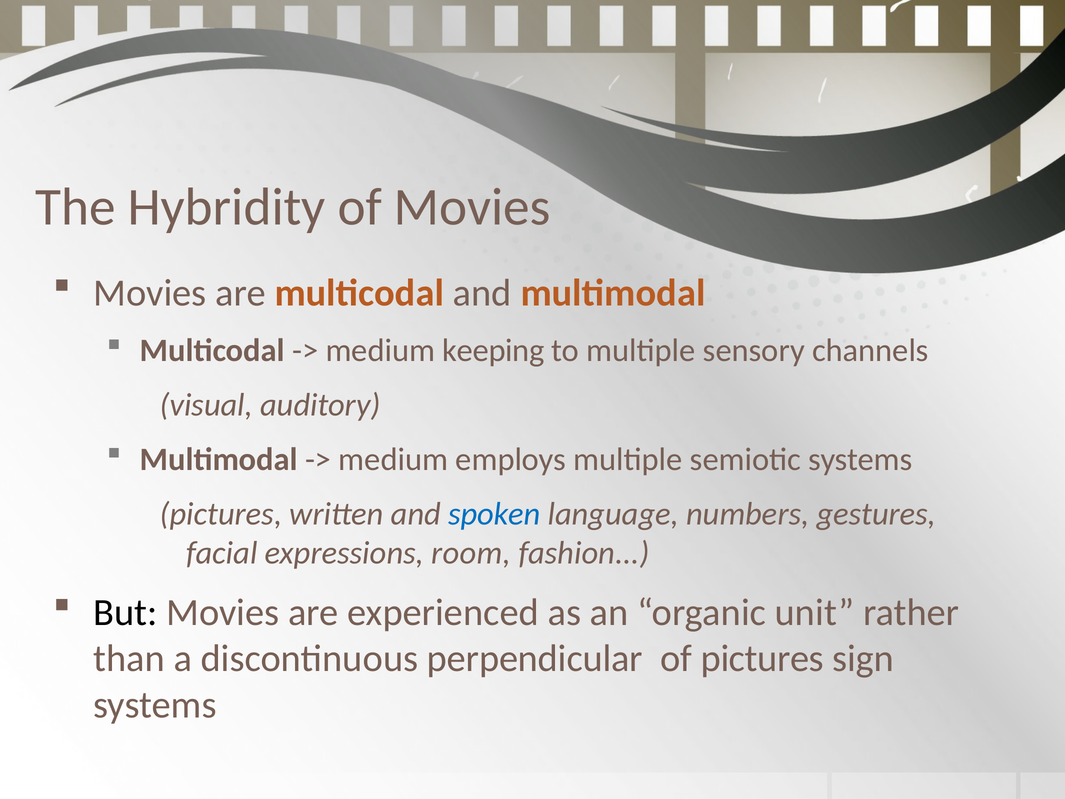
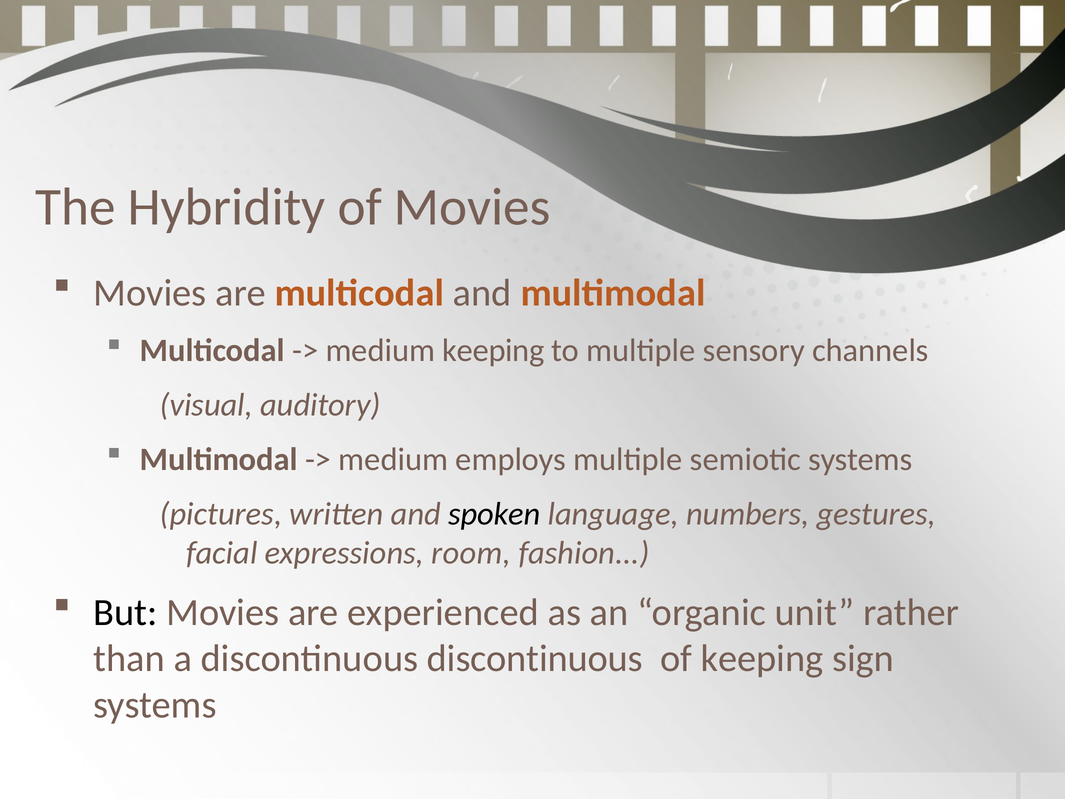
spoken colour: blue -> black
discontinuous perpendicular: perpendicular -> discontinuous
of pictures: pictures -> keeping
